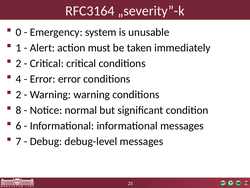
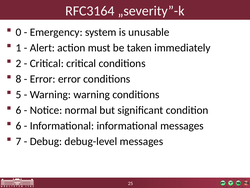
4: 4 -> 8
2 at (19, 94): 2 -> 5
8 at (19, 110): 8 -> 6
